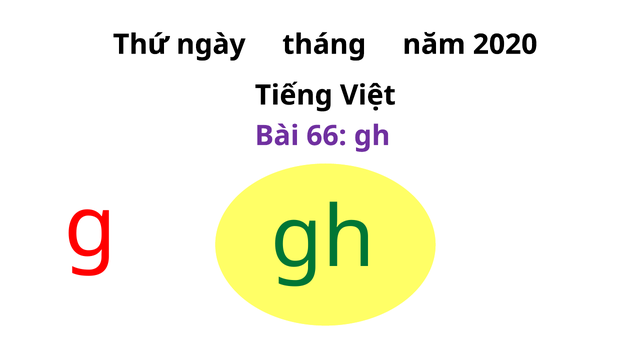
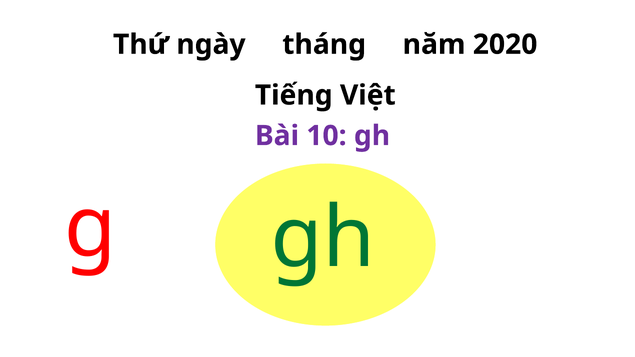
66: 66 -> 10
